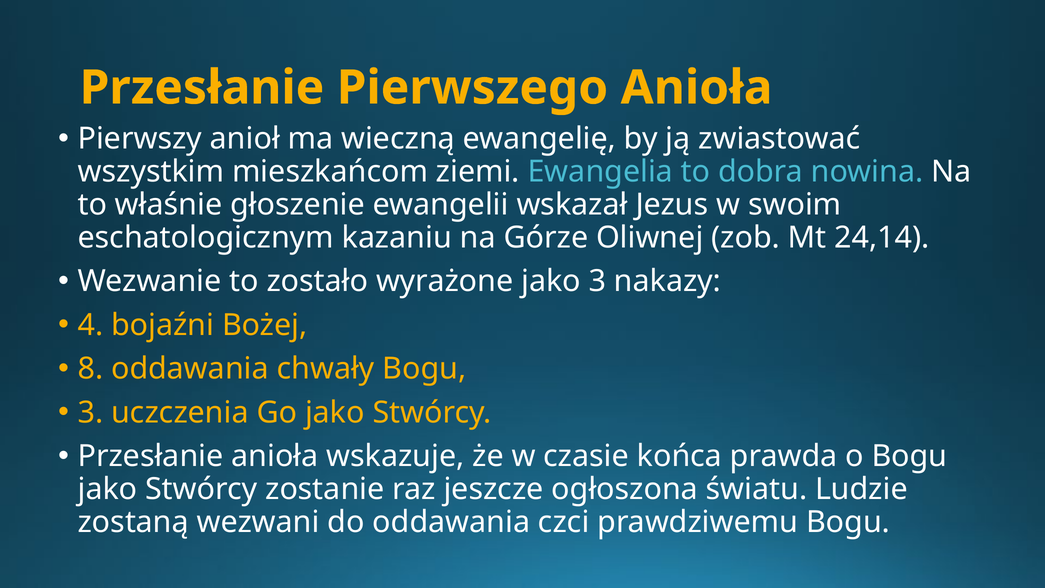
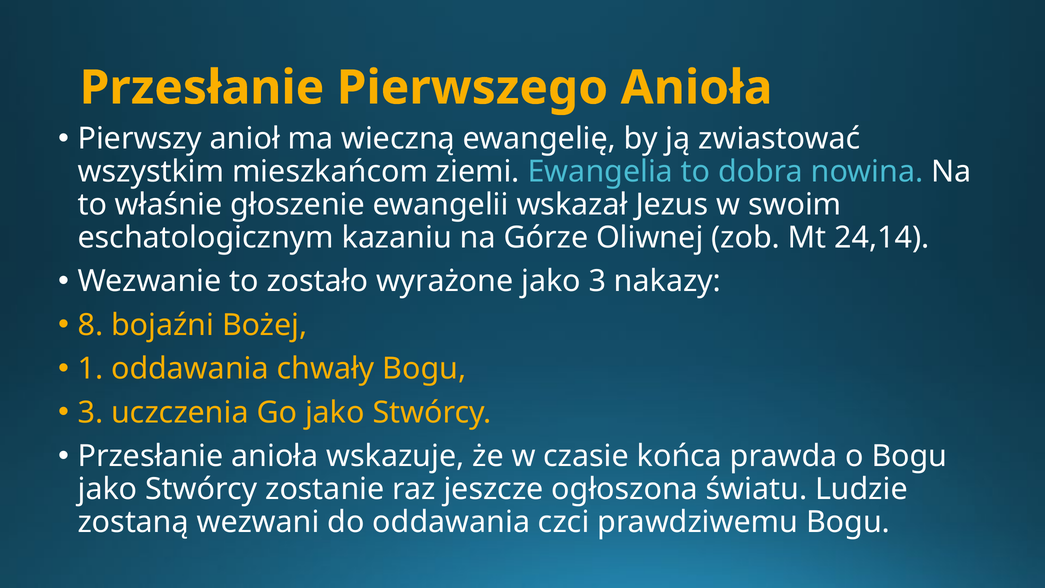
4: 4 -> 8
8: 8 -> 1
